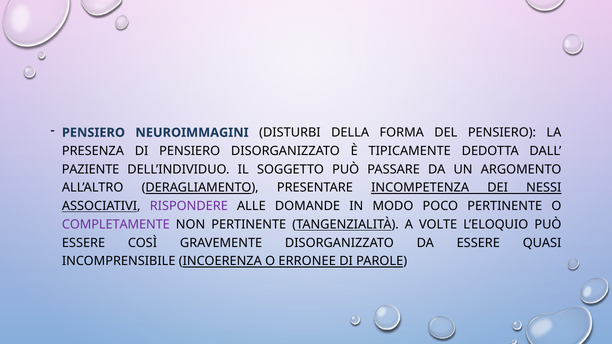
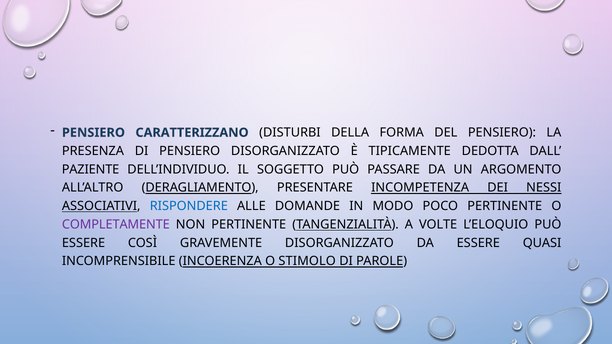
NEUROIMMAGINI: NEUROIMMAGINI -> CARATTERIZZANO
RISPONDERE colour: purple -> blue
ERRONEE: ERRONEE -> STIMOLO
